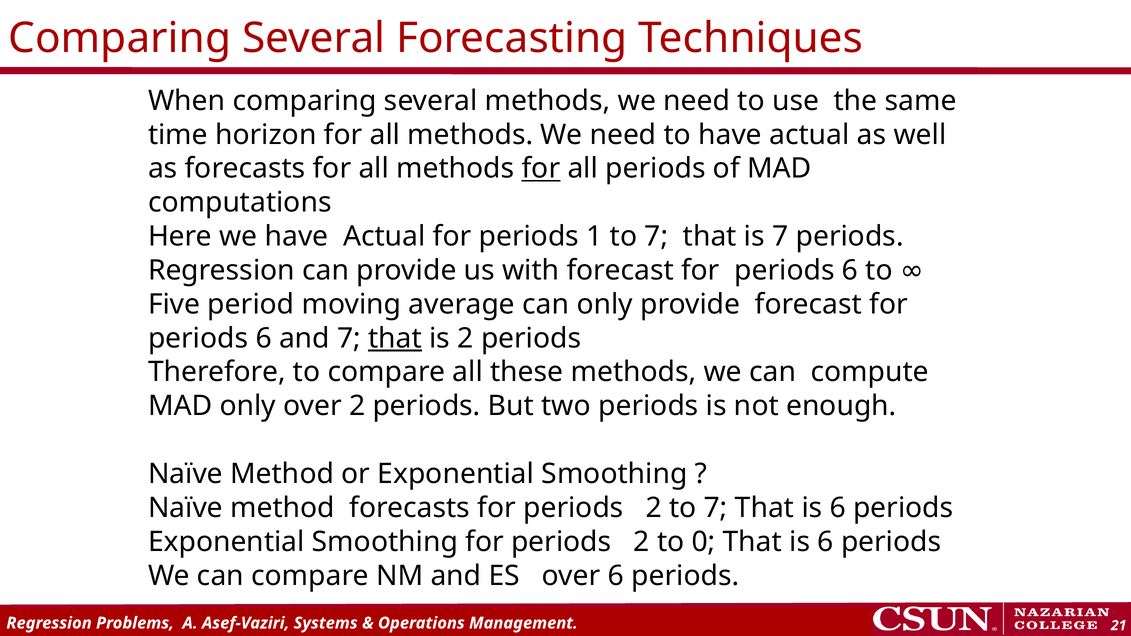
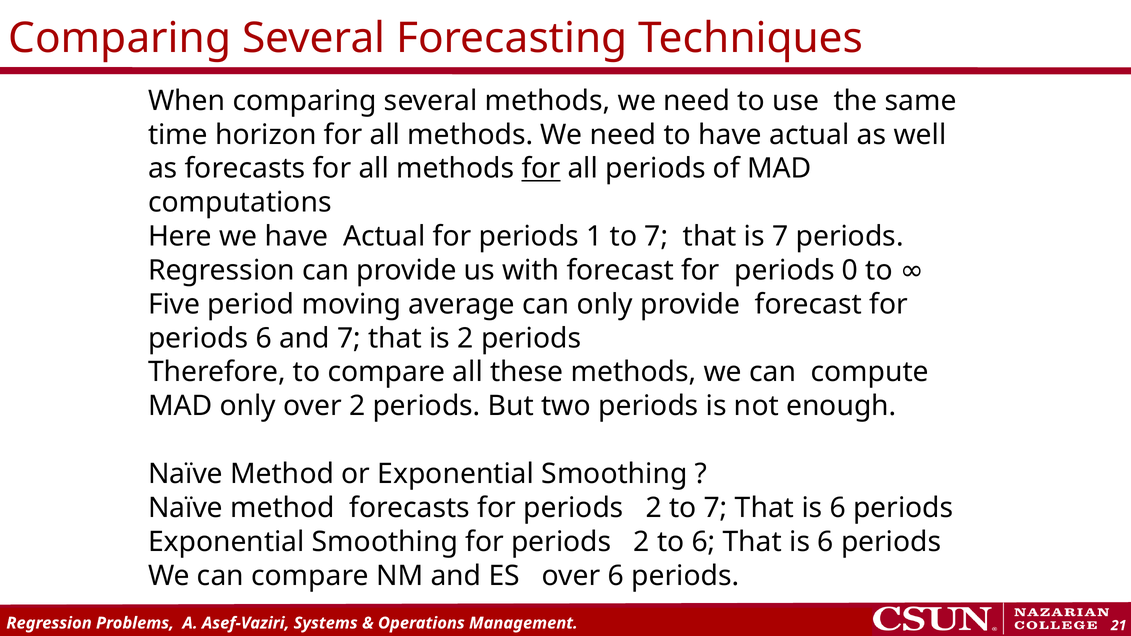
6 at (850, 270): 6 -> 0
that at (395, 338) underline: present -> none
to 0: 0 -> 6
